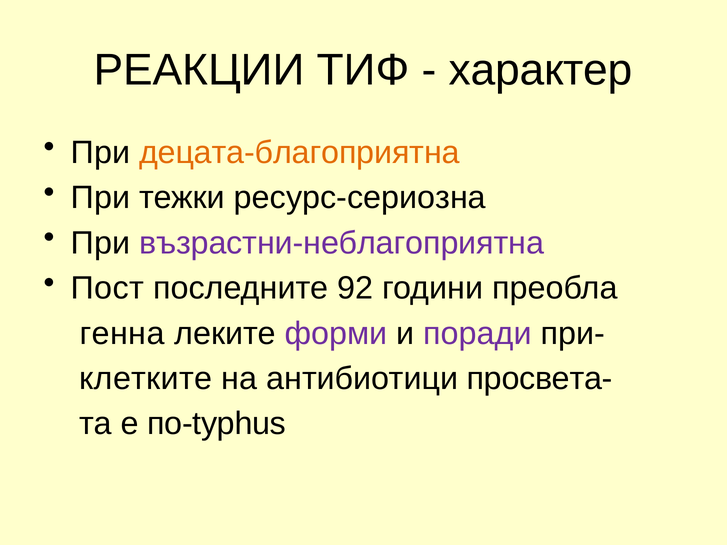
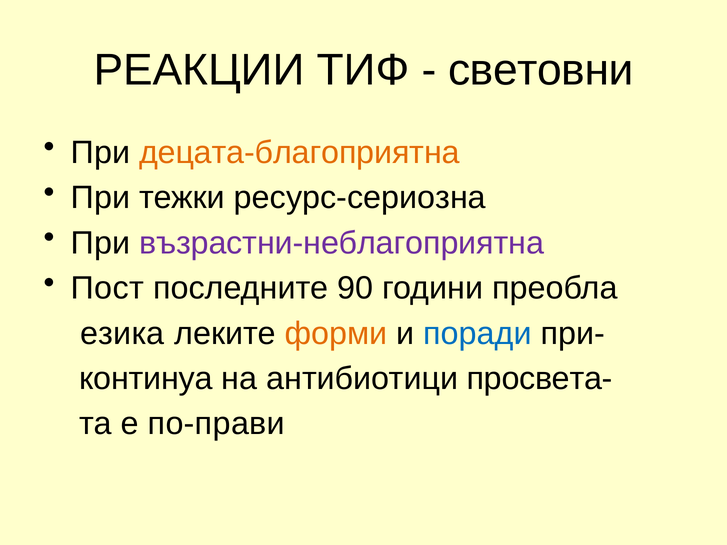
характер: характер -> световни
92: 92 -> 90
генна: генна -> езика
форми colour: purple -> orange
поради colour: purple -> blue
клетките: клетките -> континуа
по-typhus: по-typhus -> по-прави
